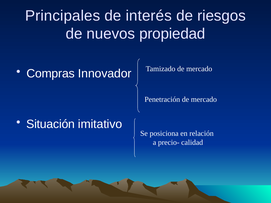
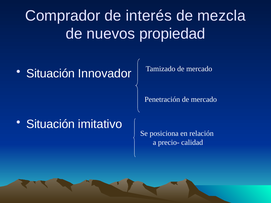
Principales: Principales -> Comprador
riesgos: riesgos -> mezcla
Compras at (51, 74): Compras -> Situación
